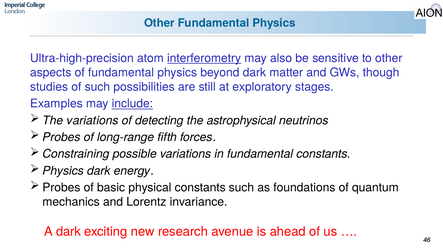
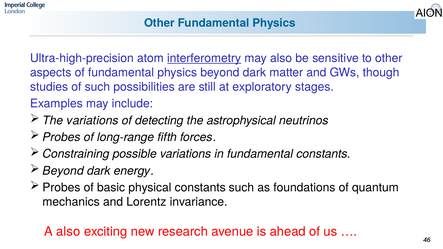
include underline: present -> none
Physics at (63, 171): Physics -> Beyond
A dark: dark -> also
